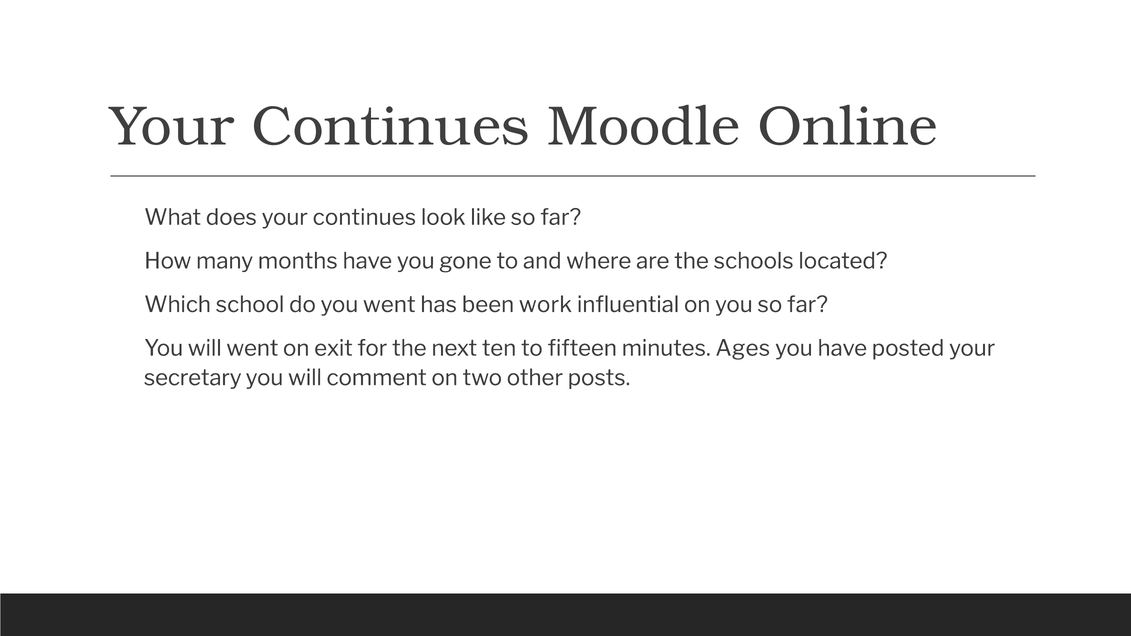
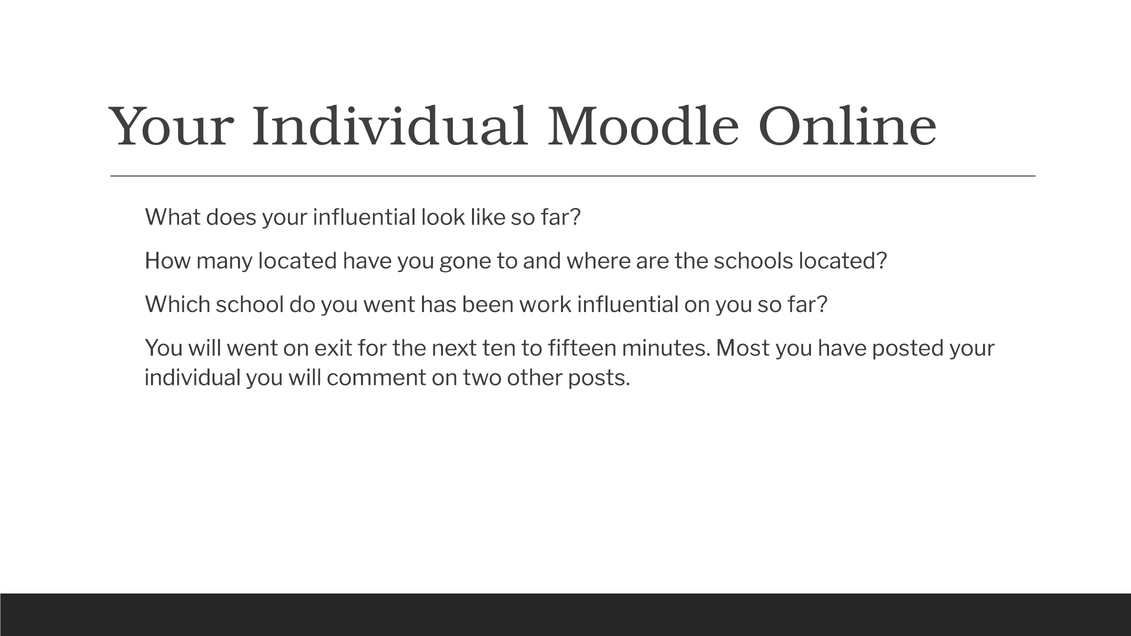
Continues at (391, 127): Continues -> Individual
does your continues: continues -> influential
many months: months -> located
Ages: Ages -> Most
secretary at (193, 378): secretary -> individual
